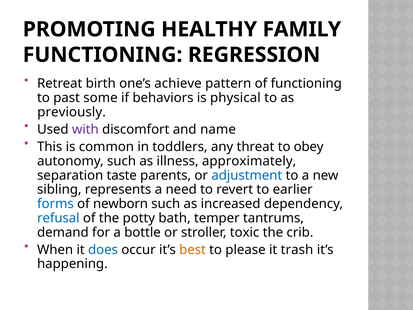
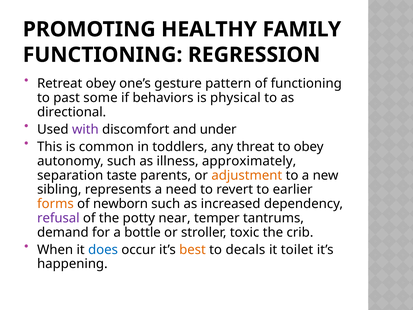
Retreat birth: birth -> obey
achieve: achieve -> gesture
previously: previously -> directional
name: name -> under
adjustment colour: blue -> orange
forms colour: blue -> orange
refusal colour: blue -> purple
bath: bath -> near
please: please -> decals
trash: trash -> toilet
